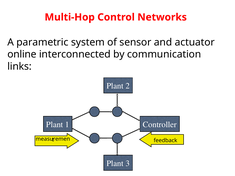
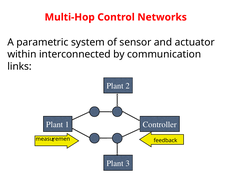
online: online -> within
